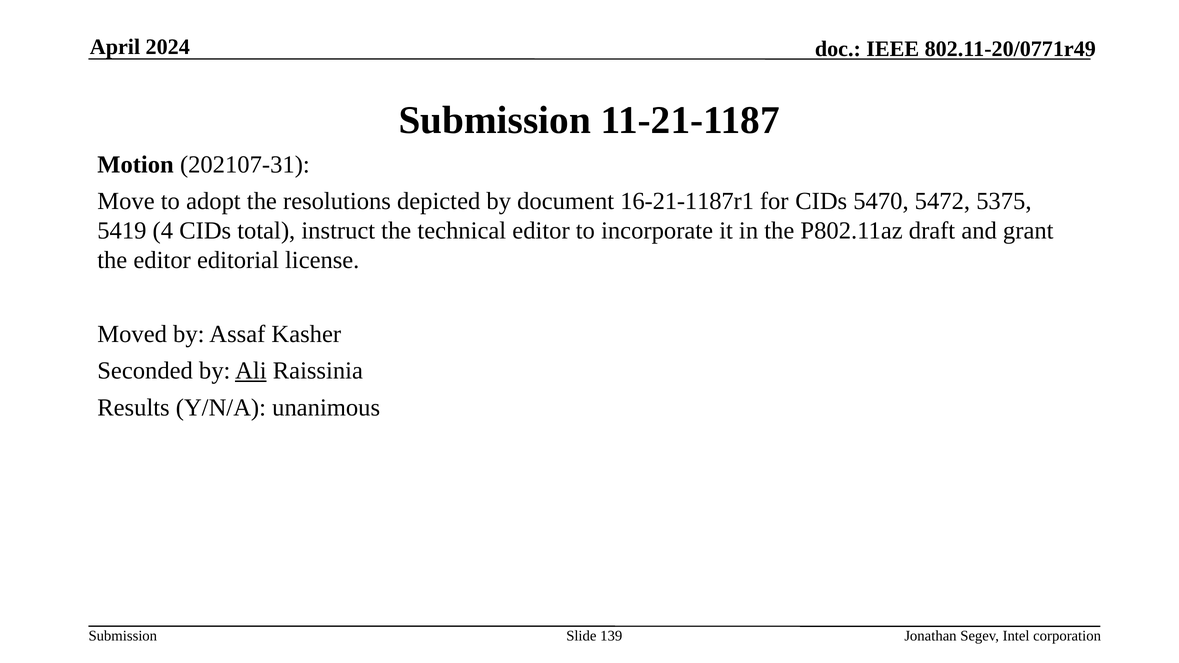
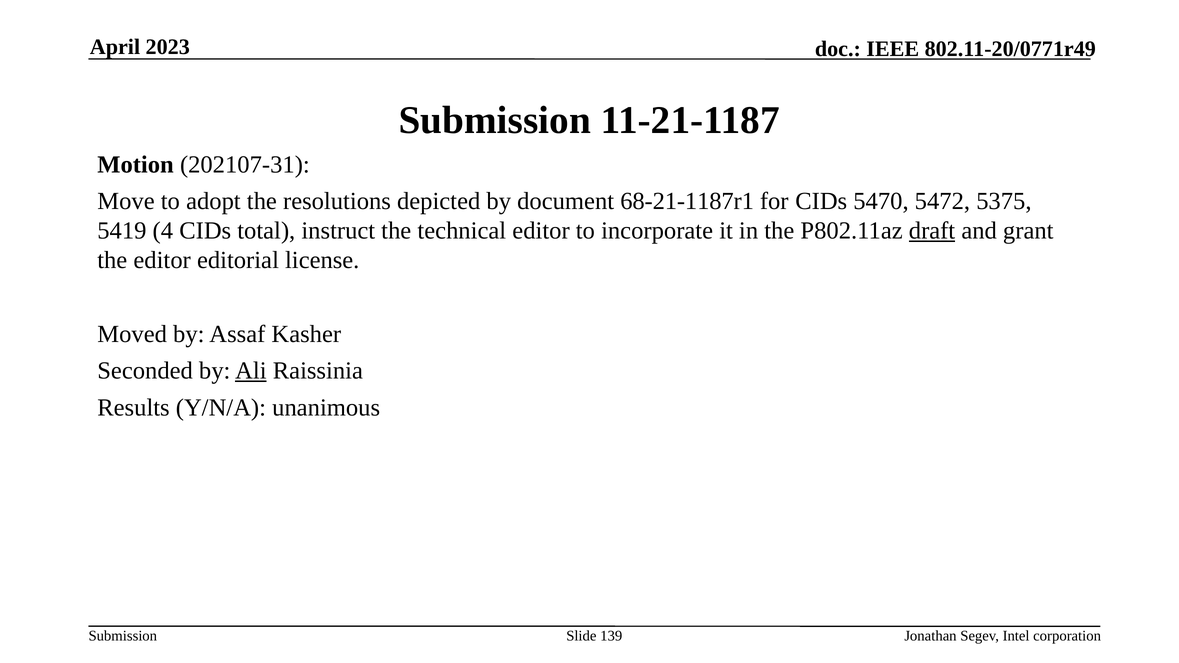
2024: 2024 -> 2023
16-21-1187r1: 16-21-1187r1 -> 68-21-1187r1
draft underline: none -> present
